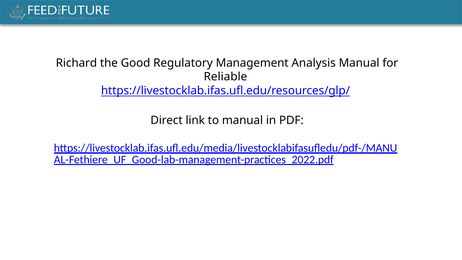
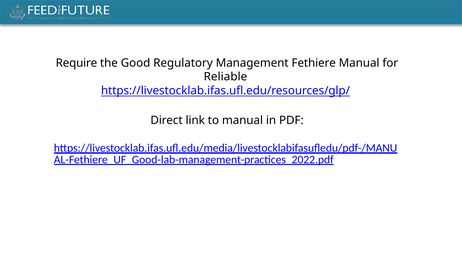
Richard: Richard -> Require
Analysis: Analysis -> Fethiere
